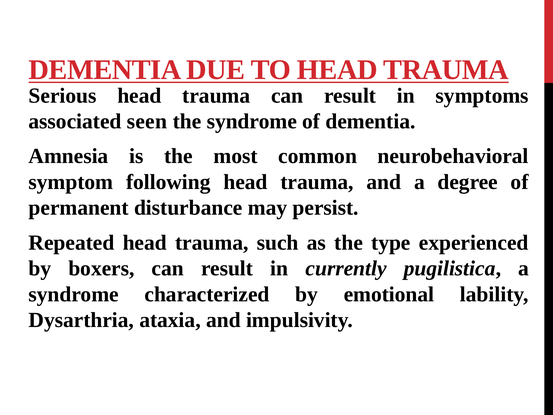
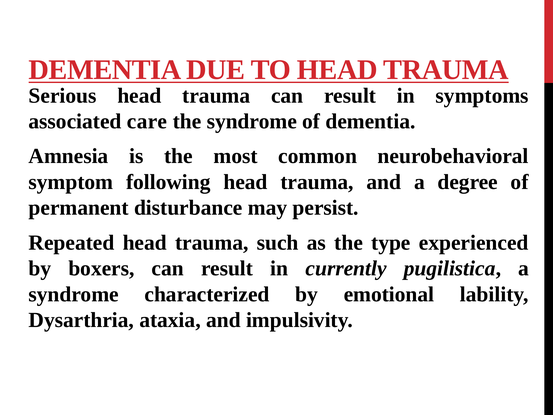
seen: seen -> care
